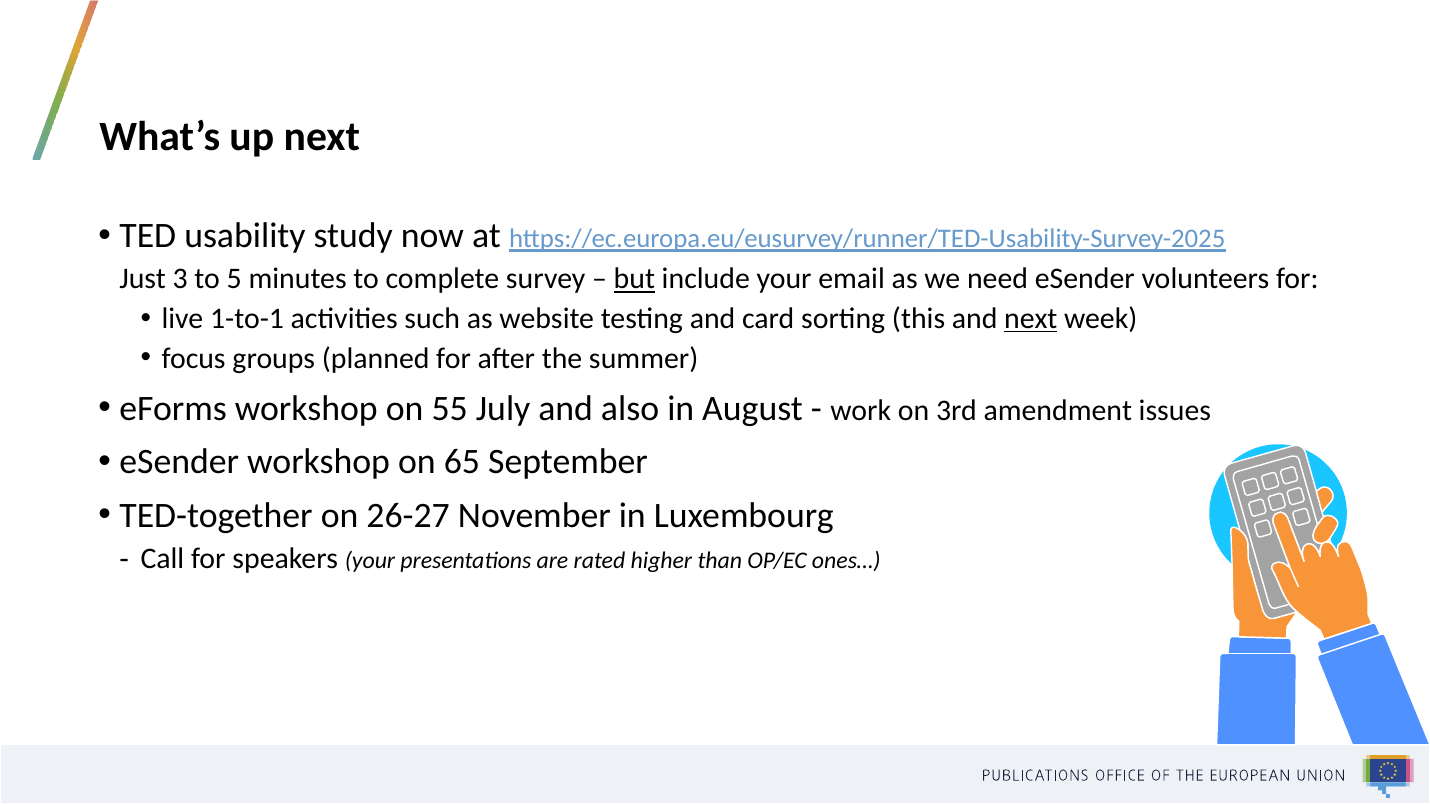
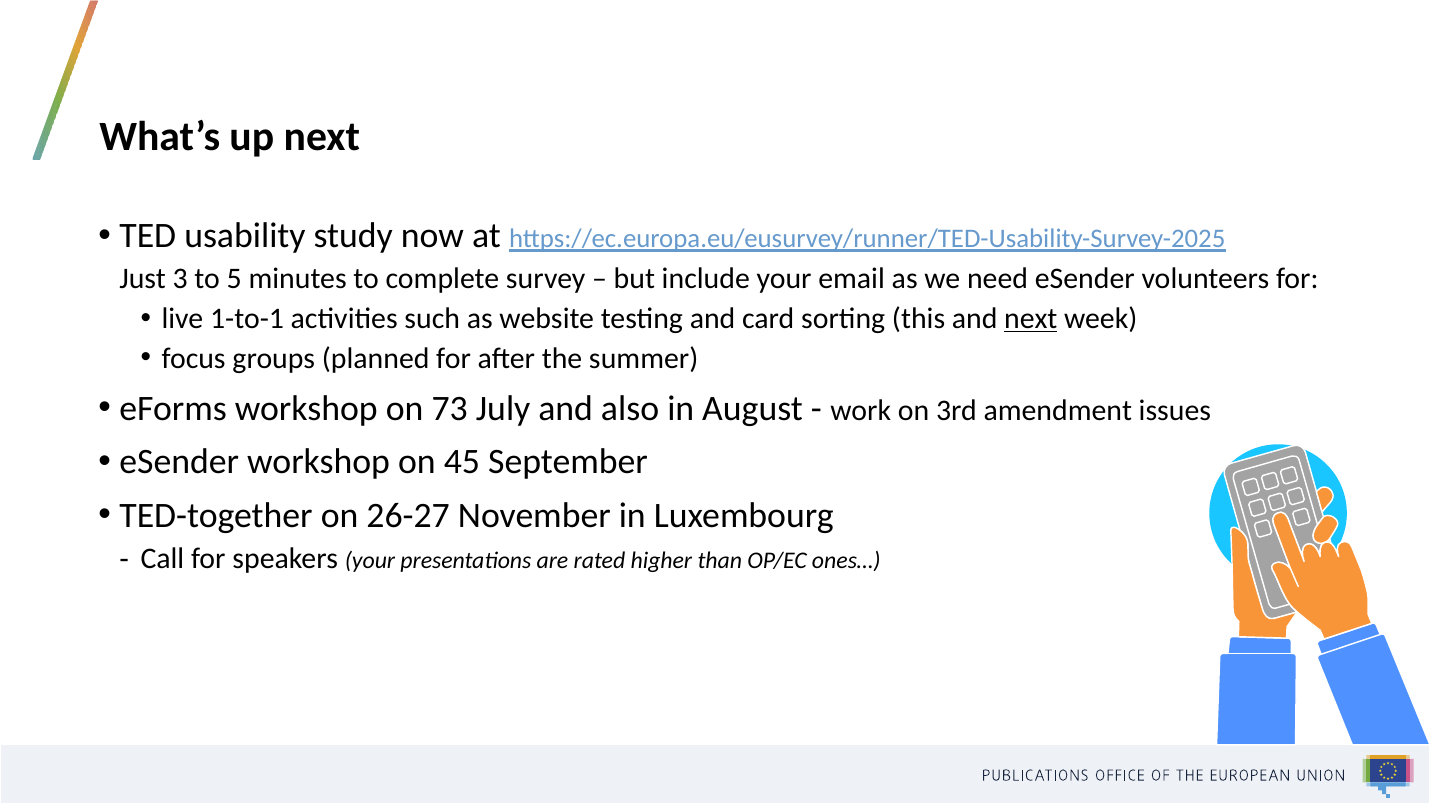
but underline: present -> none
55: 55 -> 73
65: 65 -> 45
